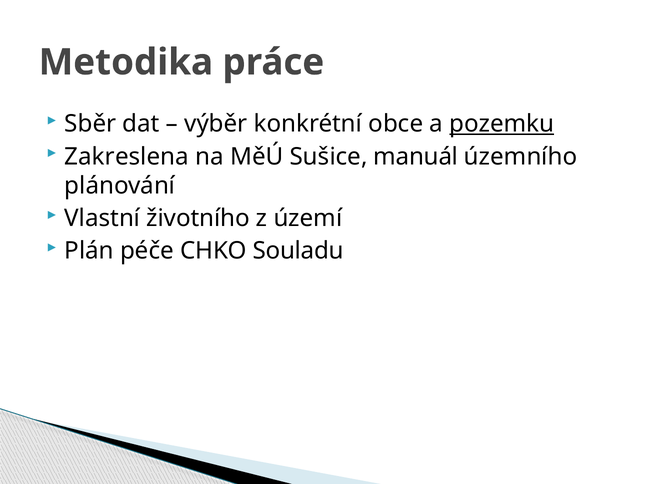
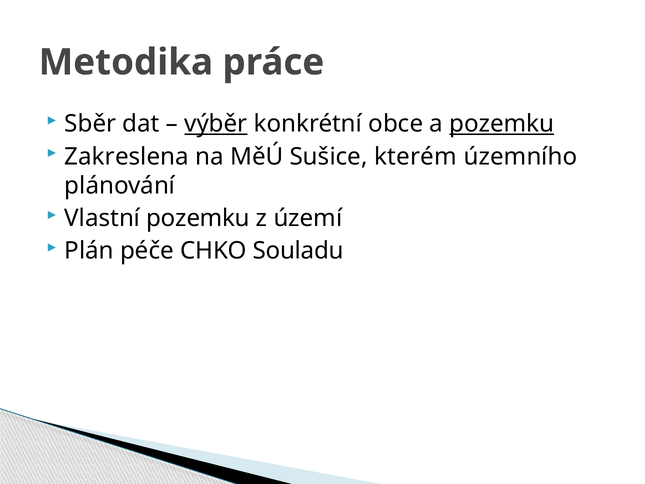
výběr underline: none -> present
manuál: manuál -> kterém
Vlastní životního: životního -> pozemku
